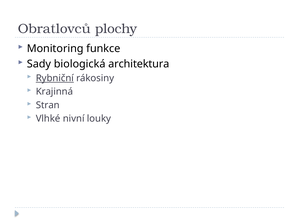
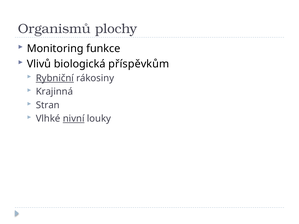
Obratlovců: Obratlovců -> Organismů
Sady: Sady -> Vlivů
architektura: architektura -> příspěvkům
nivní underline: none -> present
